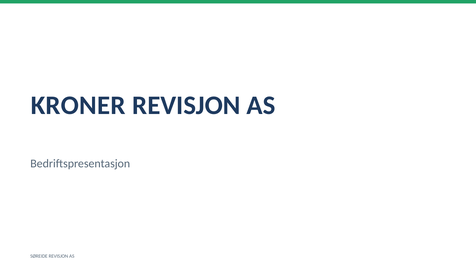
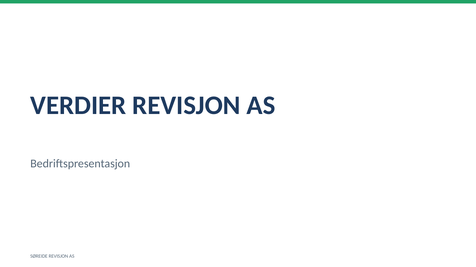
KRONER: KRONER -> VERDIER
